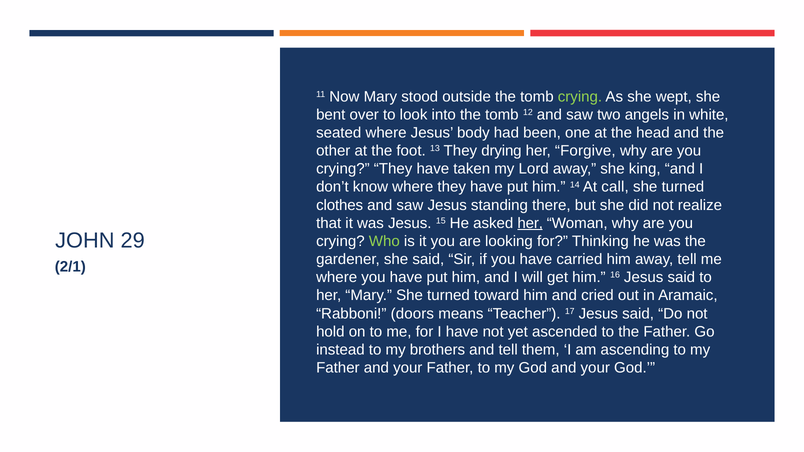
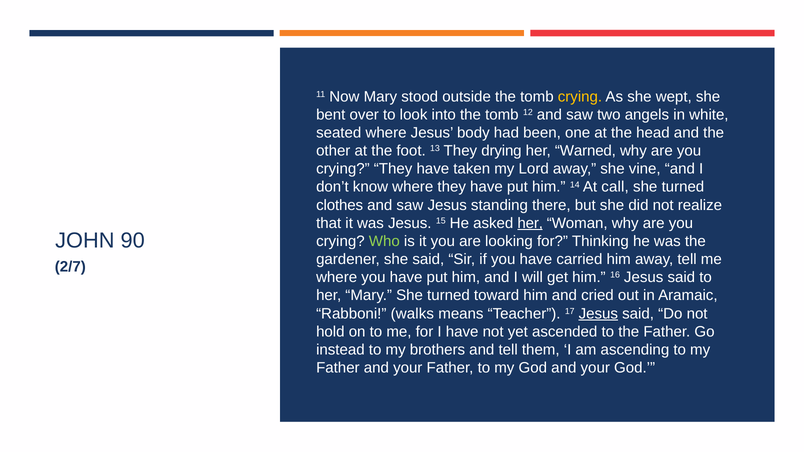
crying at (580, 97) colour: light green -> yellow
Forgive: Forgive -> Warned
king: king -> vine
29: 29 -> 90
2/1: 2/1 -> 2/7
doors: doors -> walks
Jesus at (598, 314) underline: none -> present
